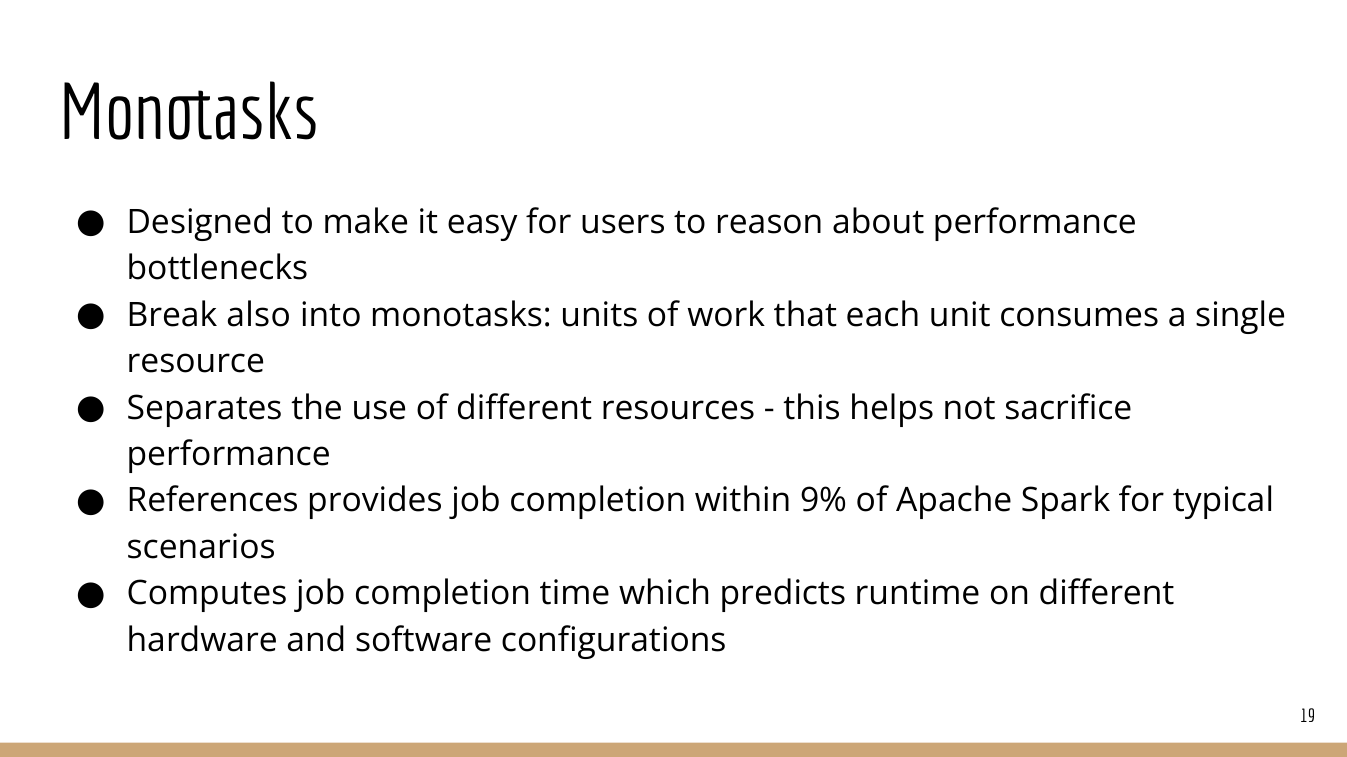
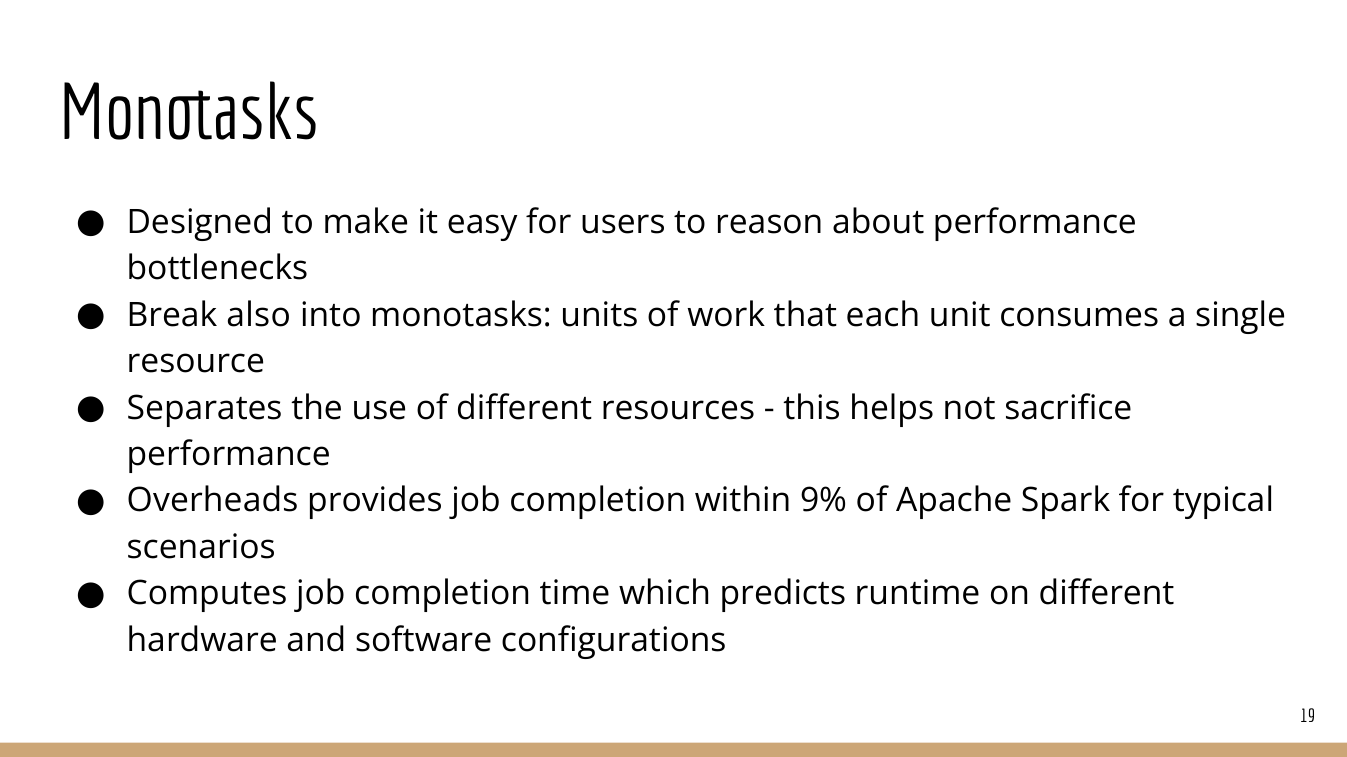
References: References -> Overheads
